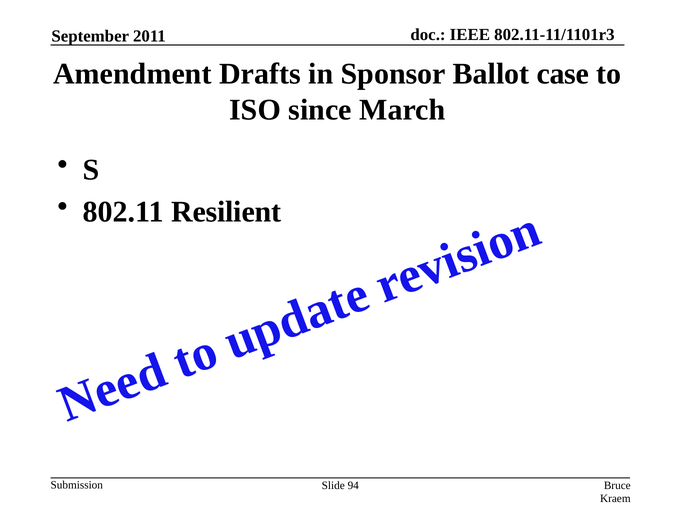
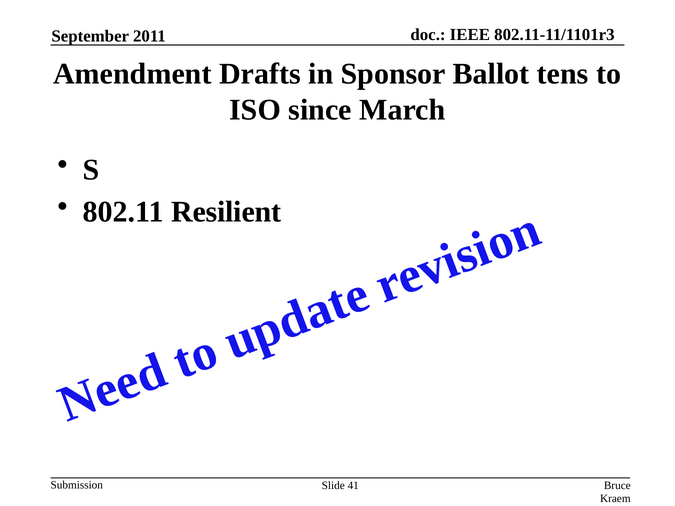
case: case -> tens
94: 94 -> 41
